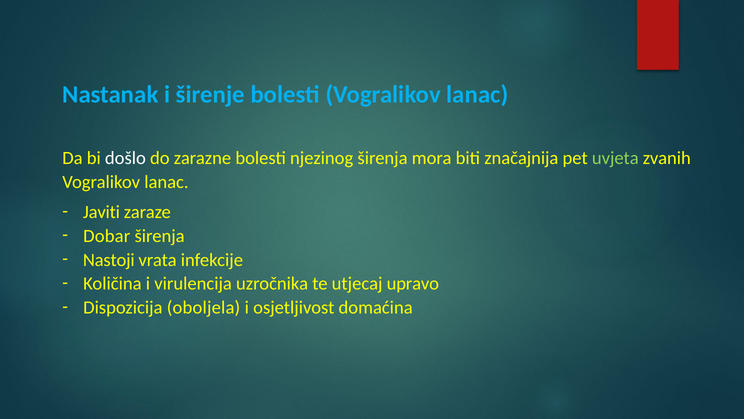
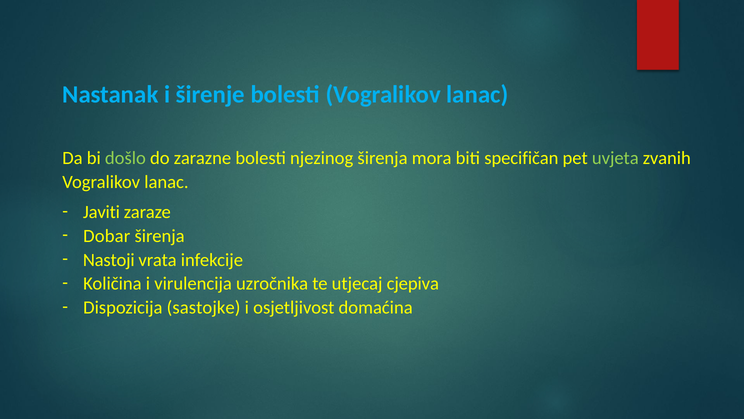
došlo colour: white -> light green
značajnija: značajnija -> specifičan
upravo: upravo -> cjepiva
oboljela: oboljela -> sastojke
